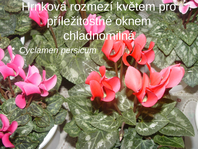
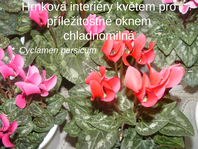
rozmezí: rozmezí -> interiéry
